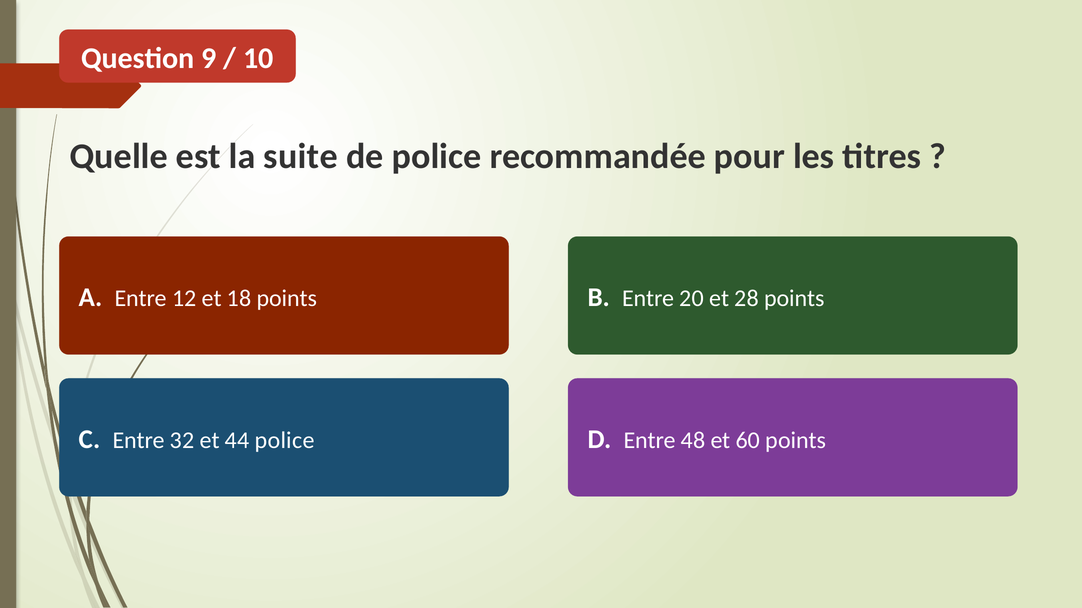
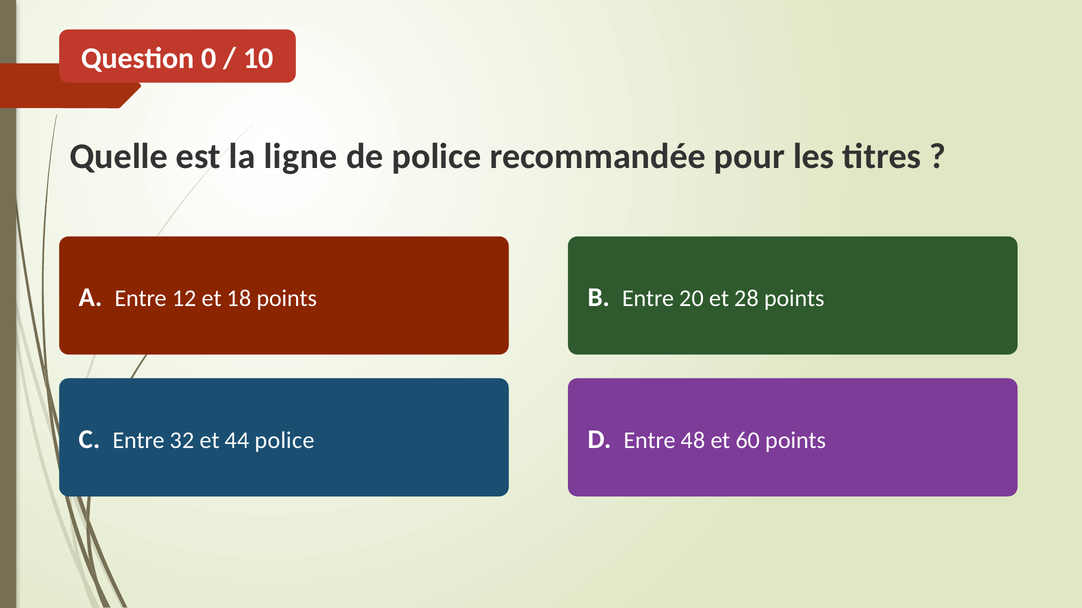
9: 9 -> 0
suite: suite -> ligne
